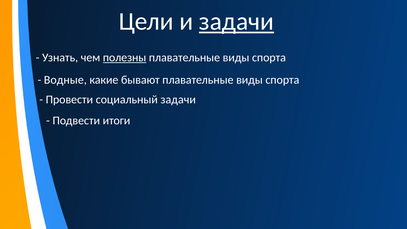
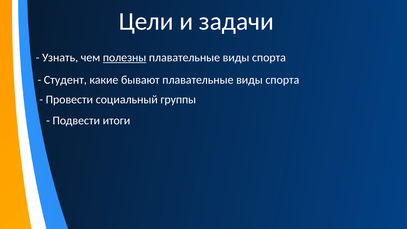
задачи at (236, 21) underline: present -> none
Водные: Водные -> Студент
социальный задачи: задачи -> группы
